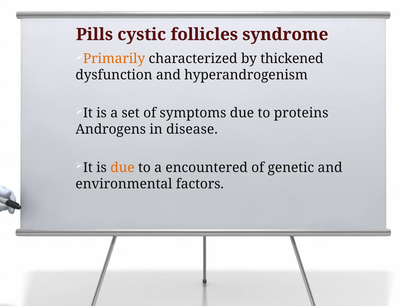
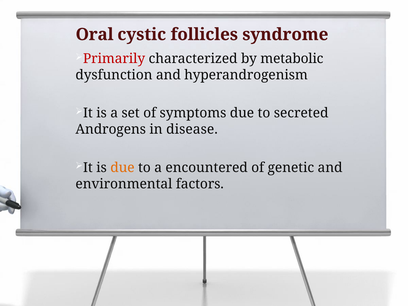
Pills: Pills -> Oral
Primarily colour: orange -> red
thickened: thickened -> metabolic
proteins: proteins -> secreted
